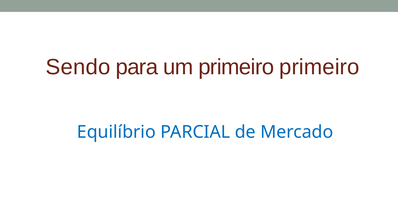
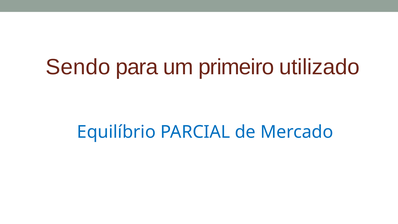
primeiro primeiro: primeiro -> utilizado
